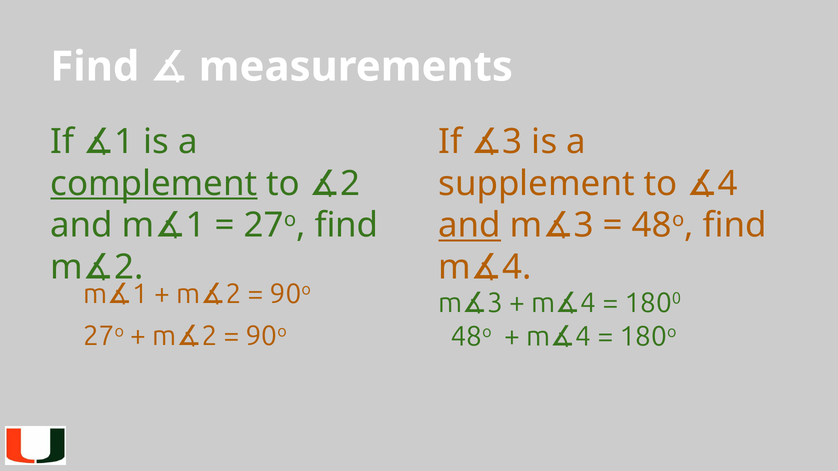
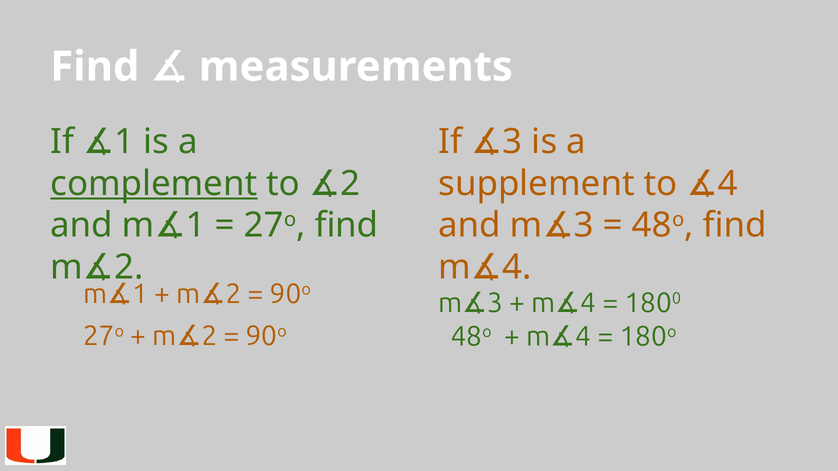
and at (470, 226) underline: present -> none
